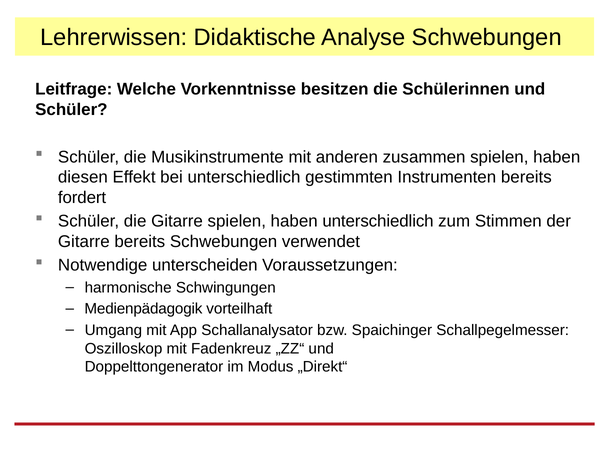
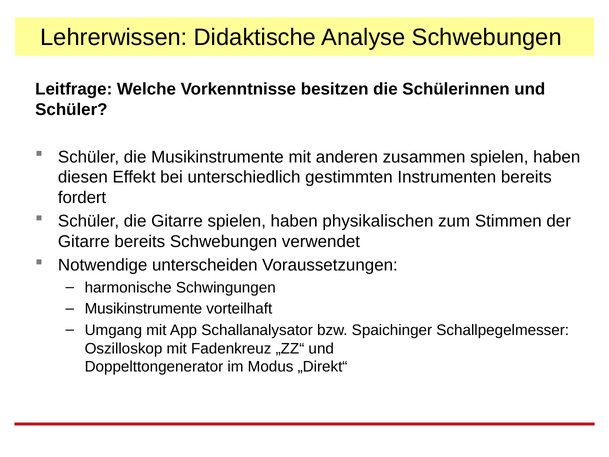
haben unterschiedlich: unterschiedlich -> physikalischen
Medienpädagogik at (143, 309): Medienpädagogik -> Musikinstrumente
